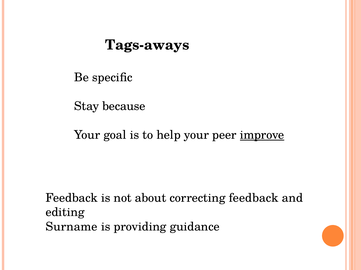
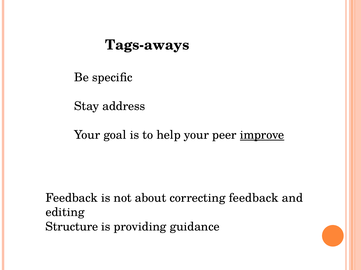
because: because -> address
Surname: Surname -> Structure
